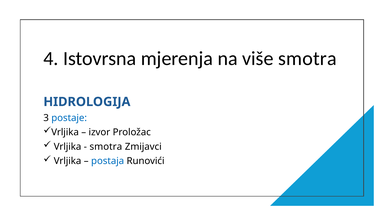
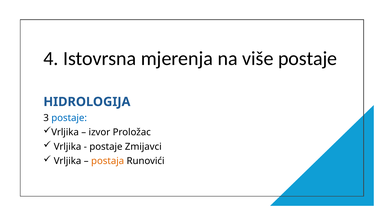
više smotra: smotra -> postaje
smotra at (106, 147): smotra -> postaje
postaja colour: blue -> orange
